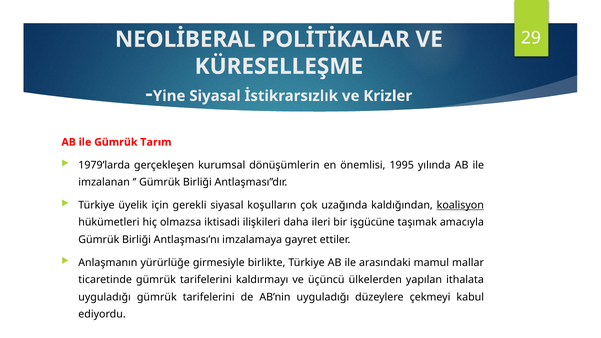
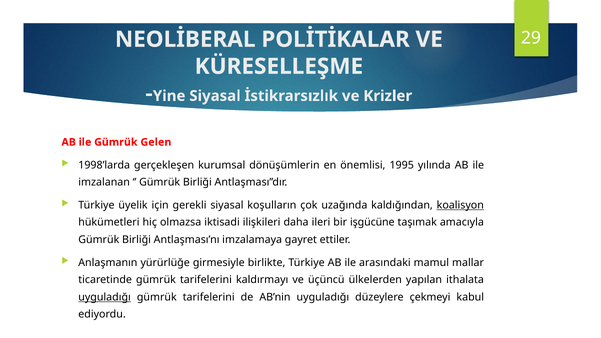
Tarım: Tarım -> Gelen
1979’larda: 1979’larda -> 1998’larda
uyguladığı at (105, 297) underline: none -> present
